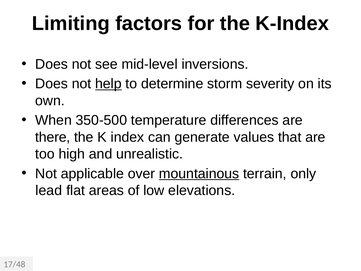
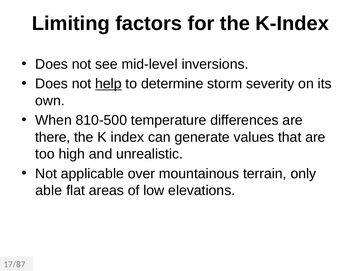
350-500: 350-500 -> 810-500
mountainous underline: present -> none
lead: lead -> able
17/48: 17/48 -> 17/87
